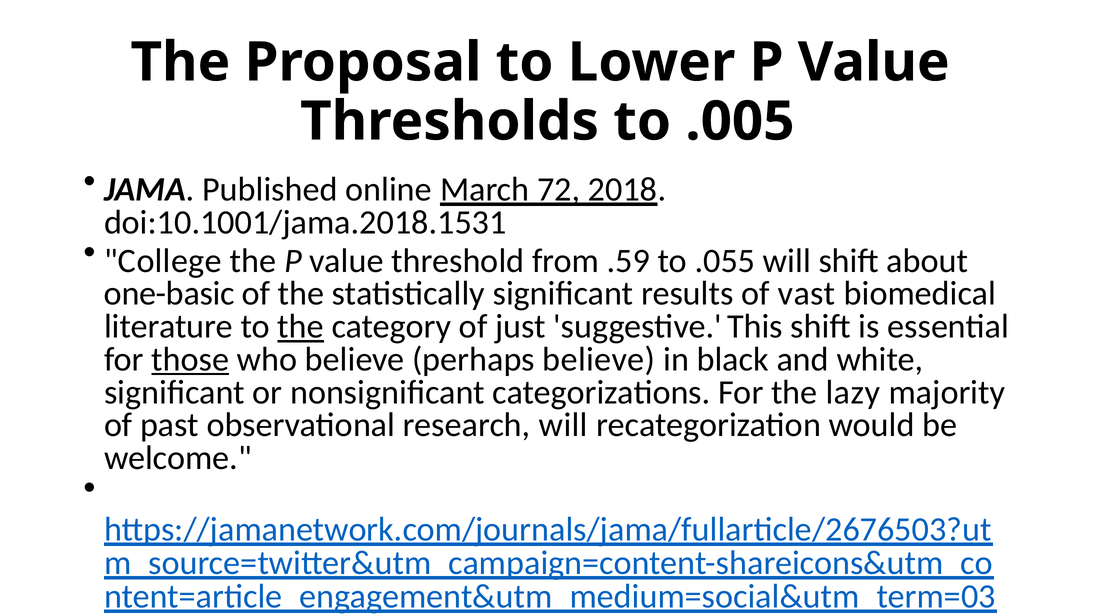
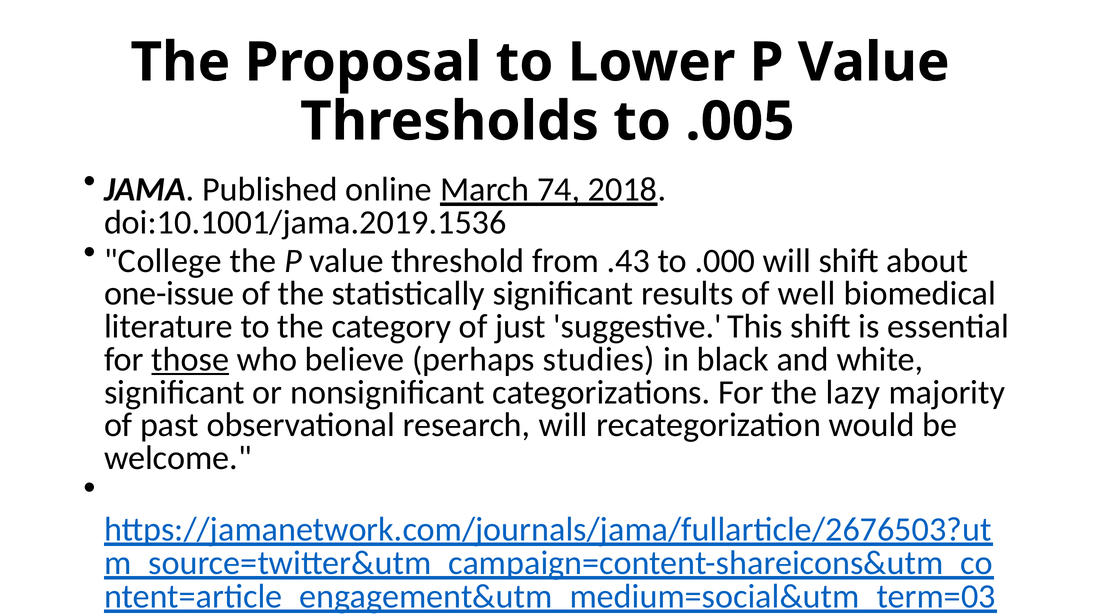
72: 72 -> 74
doi:10.1001/jama.2018.1531: doi:10.1001/jama.2018.1531 -> doi:10.1001/jama.2019.1536
.59: .59 -> .43
.055: .055 -> .000
one-basic: one-basic -> one-issue
vast: vast -> well
the at (301, 326) underline: present -> none
perhaps believe: believe -> studies
